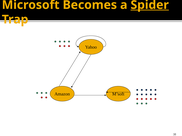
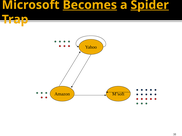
Becomes underline: none -> present
